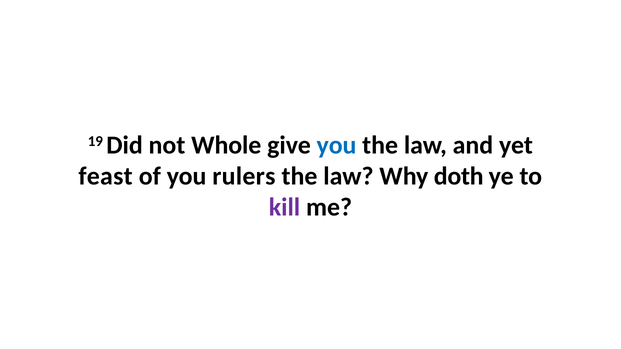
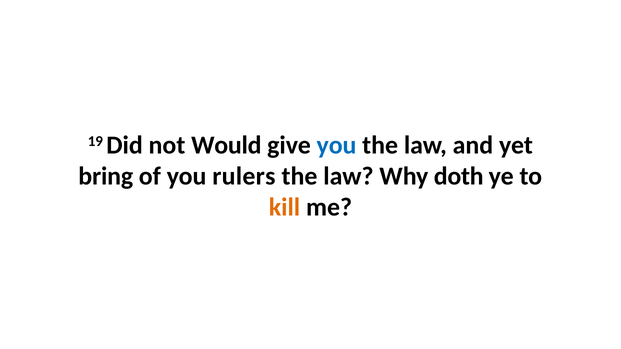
Whole: Whole -> Would
feast: feast -> bring
kill colour: purple -> orange
